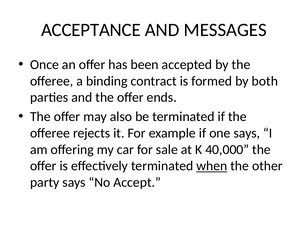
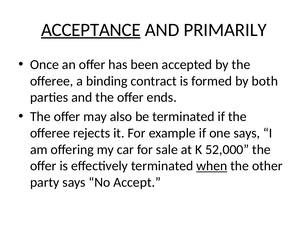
ACCEPTANCE underline: none -> present
MESSAGES: MESSAGES -> PRIMARILY
40,000: 40,000 -> 52,000
